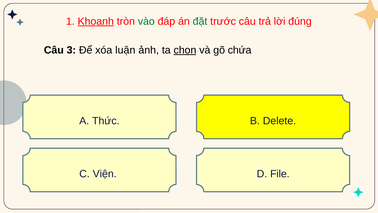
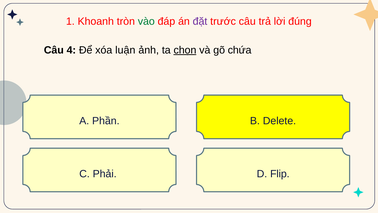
Khoanh underline: present -> none
đặt colour: green -> purple
3: 3 -> 4
Thức: Thức -> Phần
Viện: Viện -> Phải
File: File -> Flip
